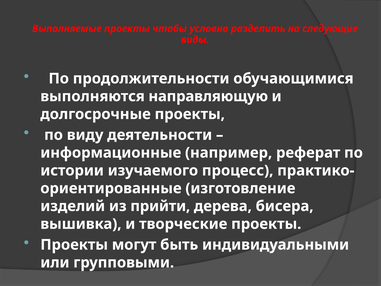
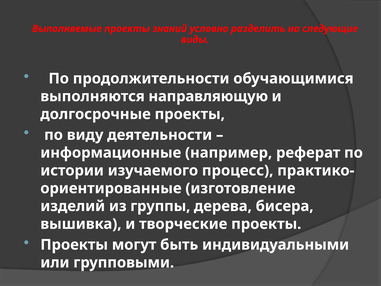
чтобы: чтобы -> знаний
прийти: прийти -> группы
